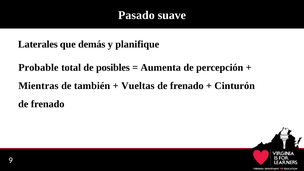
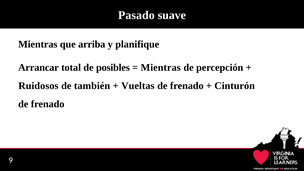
Laterales at (38, 44): Laterales -> Mientras
demás: demás -> arriba
Probable: Probable -> Arrancar
Aumenta at (161, 67): Aumenta -> Mientras
Mientras: Mientras -> Ruidosos
